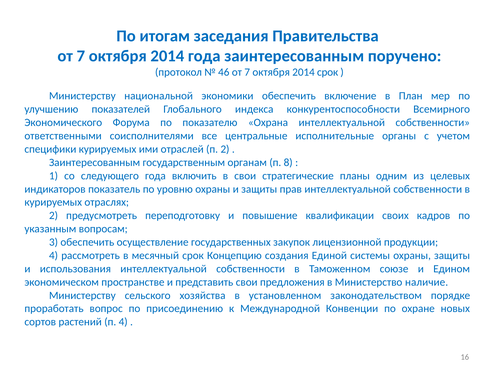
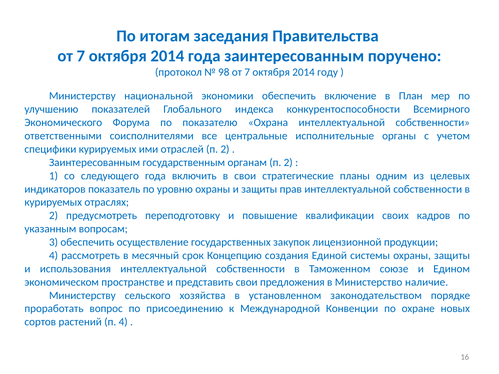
46: 46 -> 98
2014 срок: срок -> году
органам п 8: 8 -> 2
